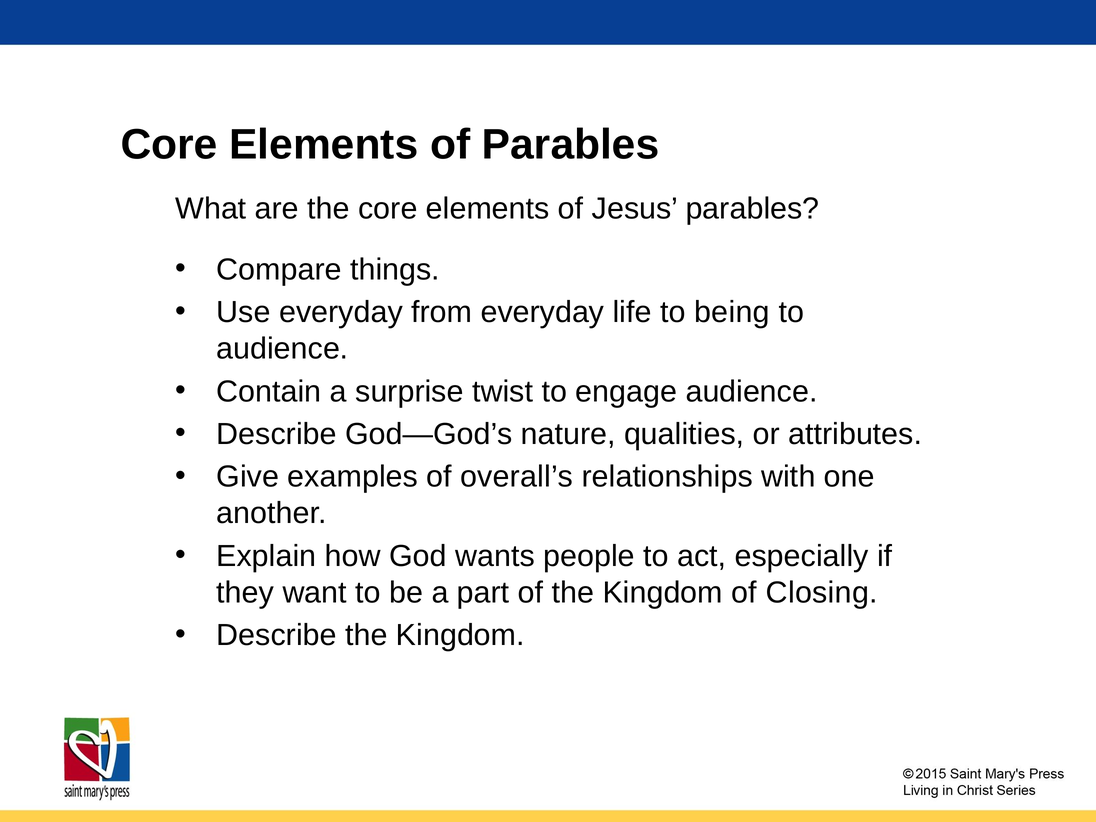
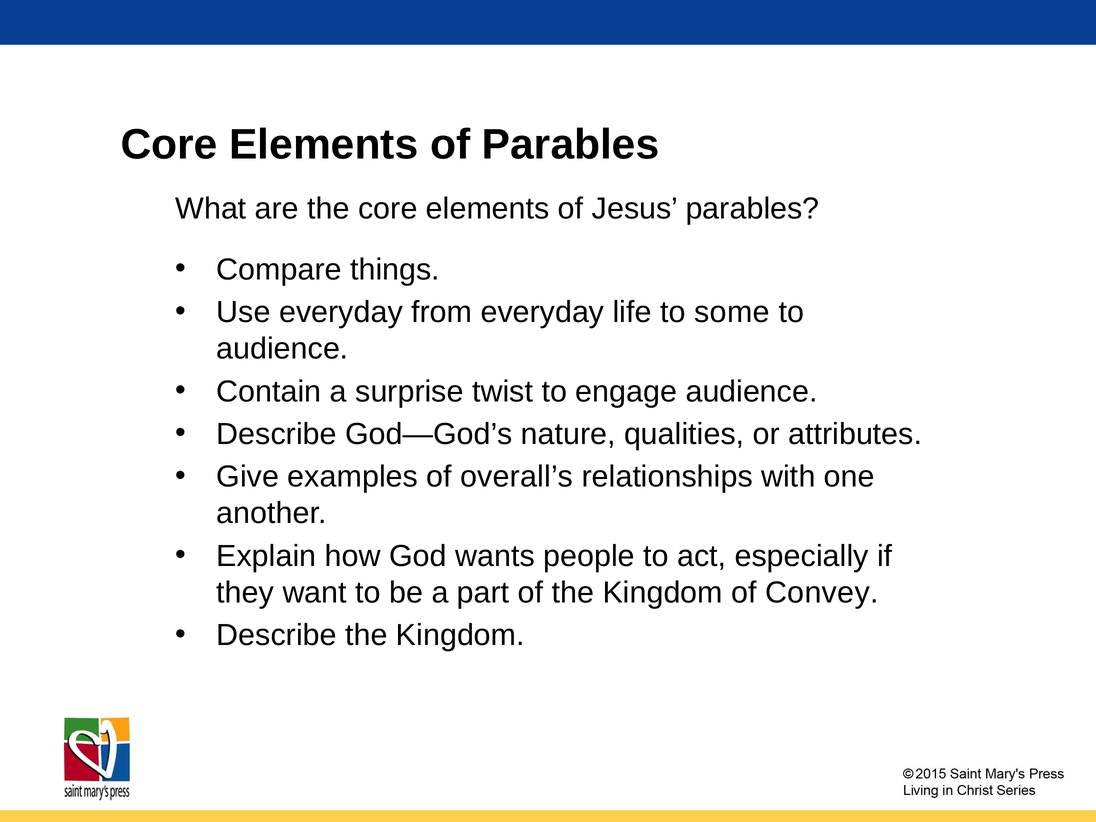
being: being -> some
Closing: Closing -> Convey
